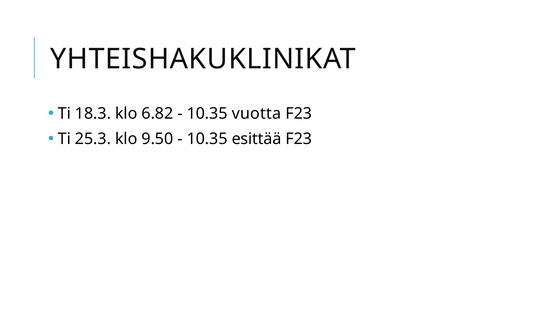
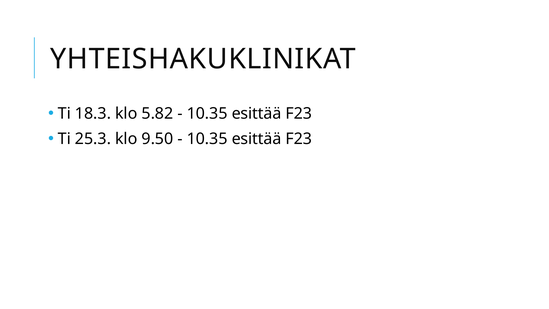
6.82: 6.82 -> 5.82
vuotta at (257, 114): vuotta -> esittää
